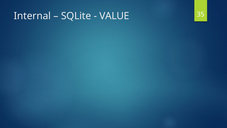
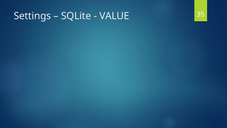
Internal: Internal -> Settings
